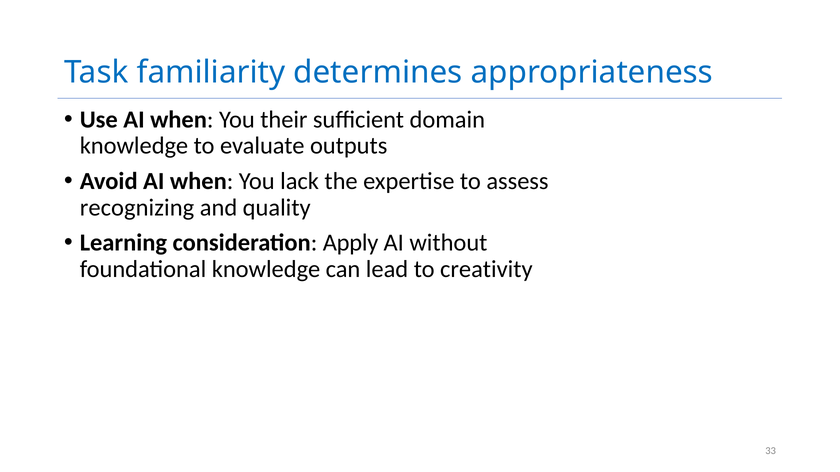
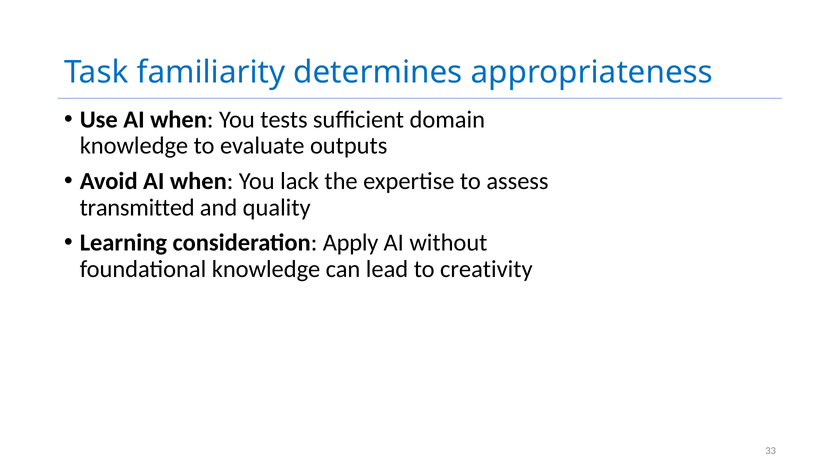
their: their -> tests
recognizing: recognizing -> transmitted
